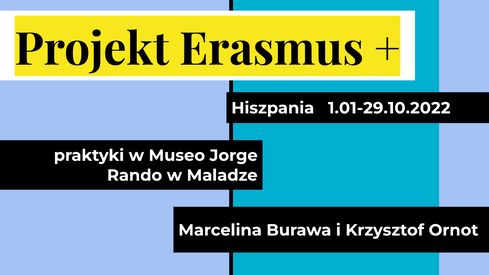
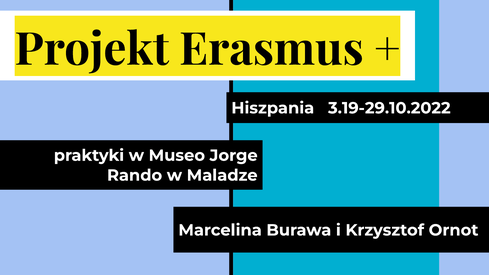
1.01-29.10.2022: 1.01-29.10.2022 -> 3.19-29.10.2022
